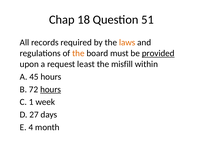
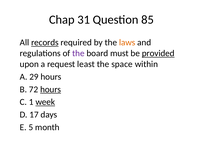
18: 18 -> 31
51: 51 -> 85
records underline: none -> present
the at (78, 53) colour: orange -> purple
misfill: misfill -> space
45: 45 -> 29
week underline: none -> present
27: 27 -> 17
4: 4 -> 5
